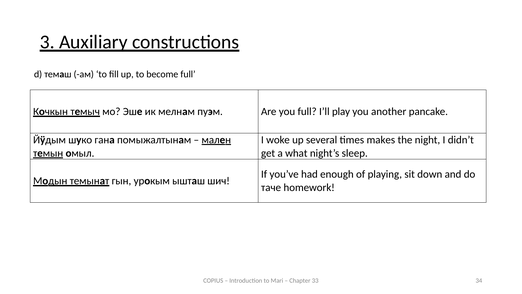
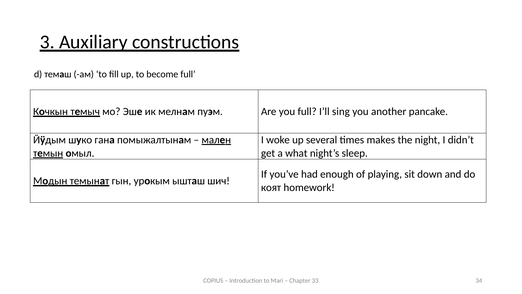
play: play -> sing
таче: таче -> коят
